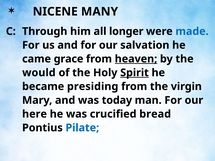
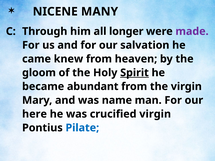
made colour: blue -> purple
grace: grace -> knew
heaven underline: present -> none
would: would -> gloom
presiding: presiding -> abundant
today: today -> name
crucified bread: bread -> virgin
